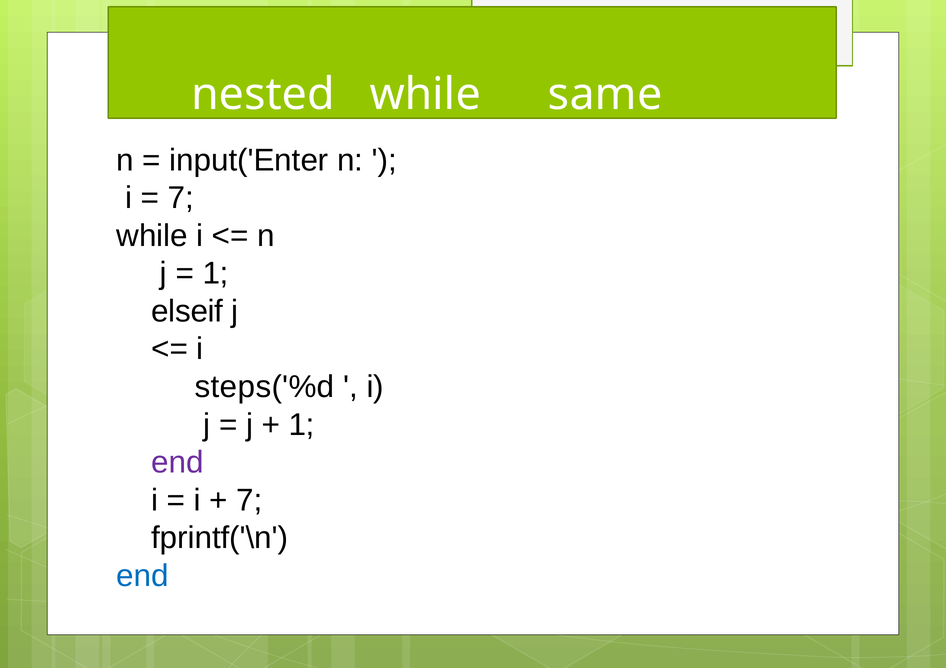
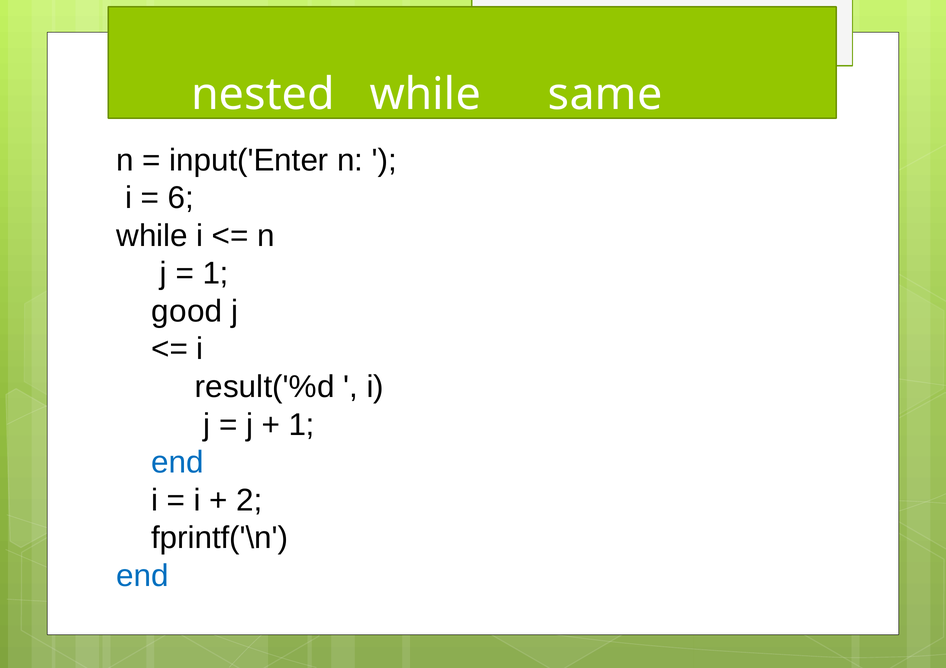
7 at (181, 198): 7 -> 6
elseif: elseif -> good
steps('%d: steps('%d -> result('%d
end at (178, 463) colour: purple -> blue
7 at (249, 500): 7 -> 2
